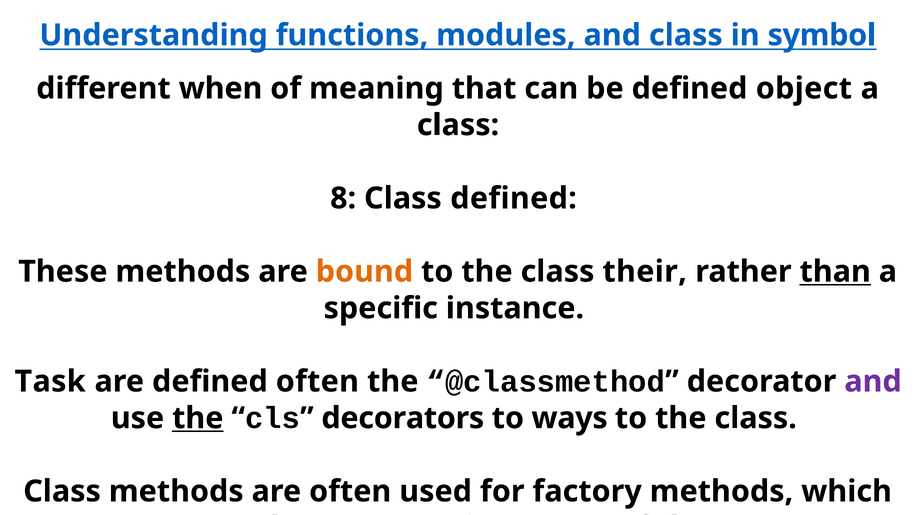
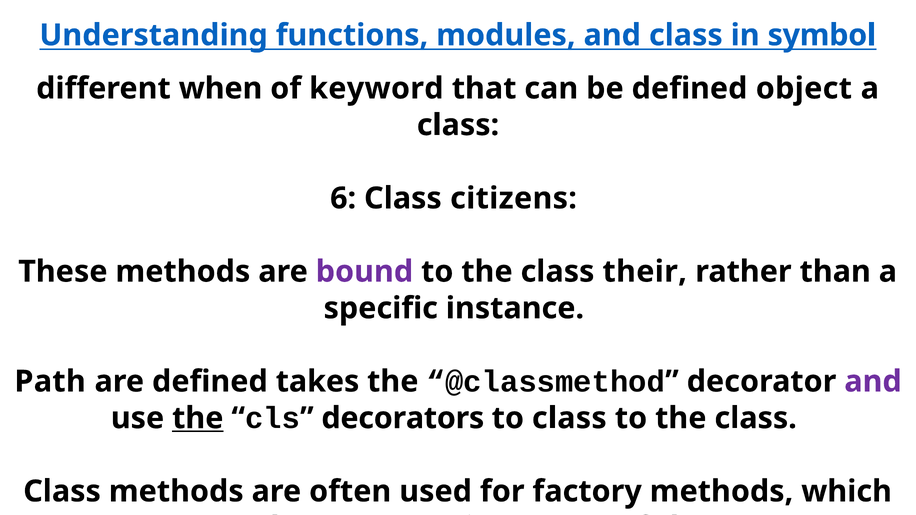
meaning: meaning -> keyword
8: 8 -> 6
Class defined: defined -> citizens
bound colour: orange -> purple
than underline: present -> none
Task: Task -> Path
defined often: often -> takes
to ways: ways -> class
